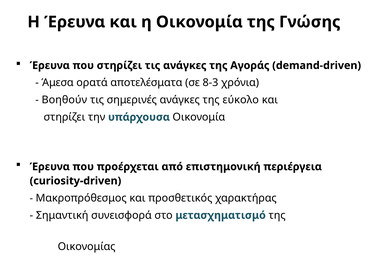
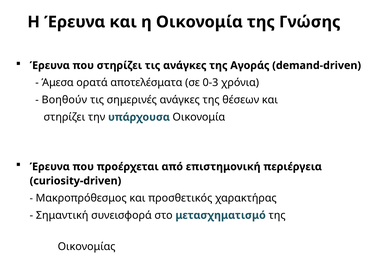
8-3: 8-3 -> 0-3
εύκολο: εύκολο -> θέσεων
